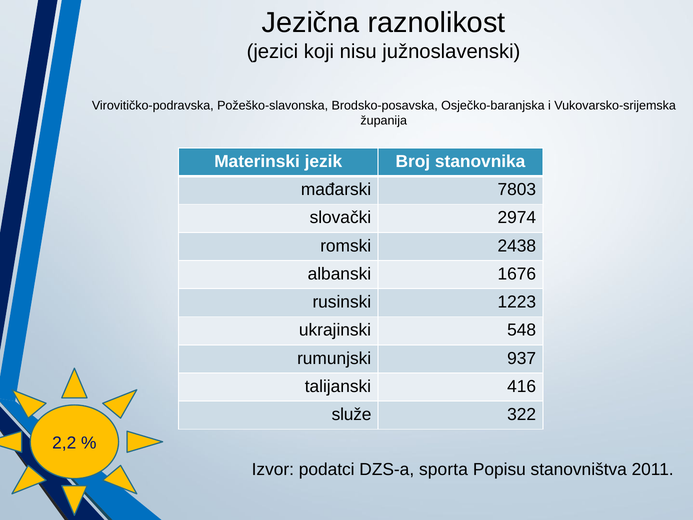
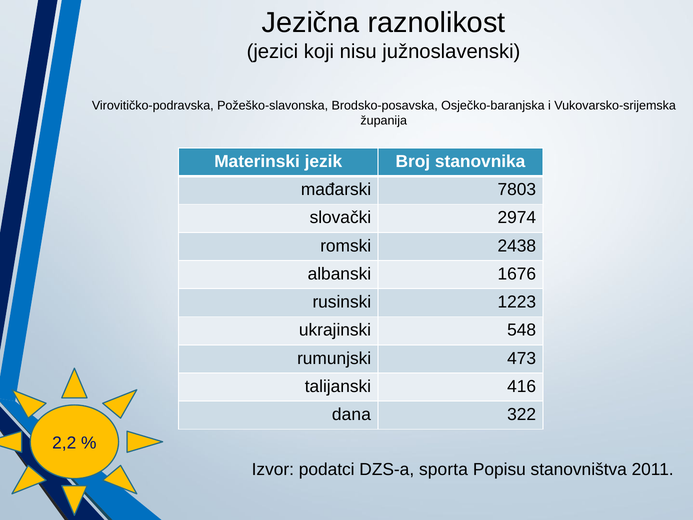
937: 937 -> 473
služe: služe -> dana
